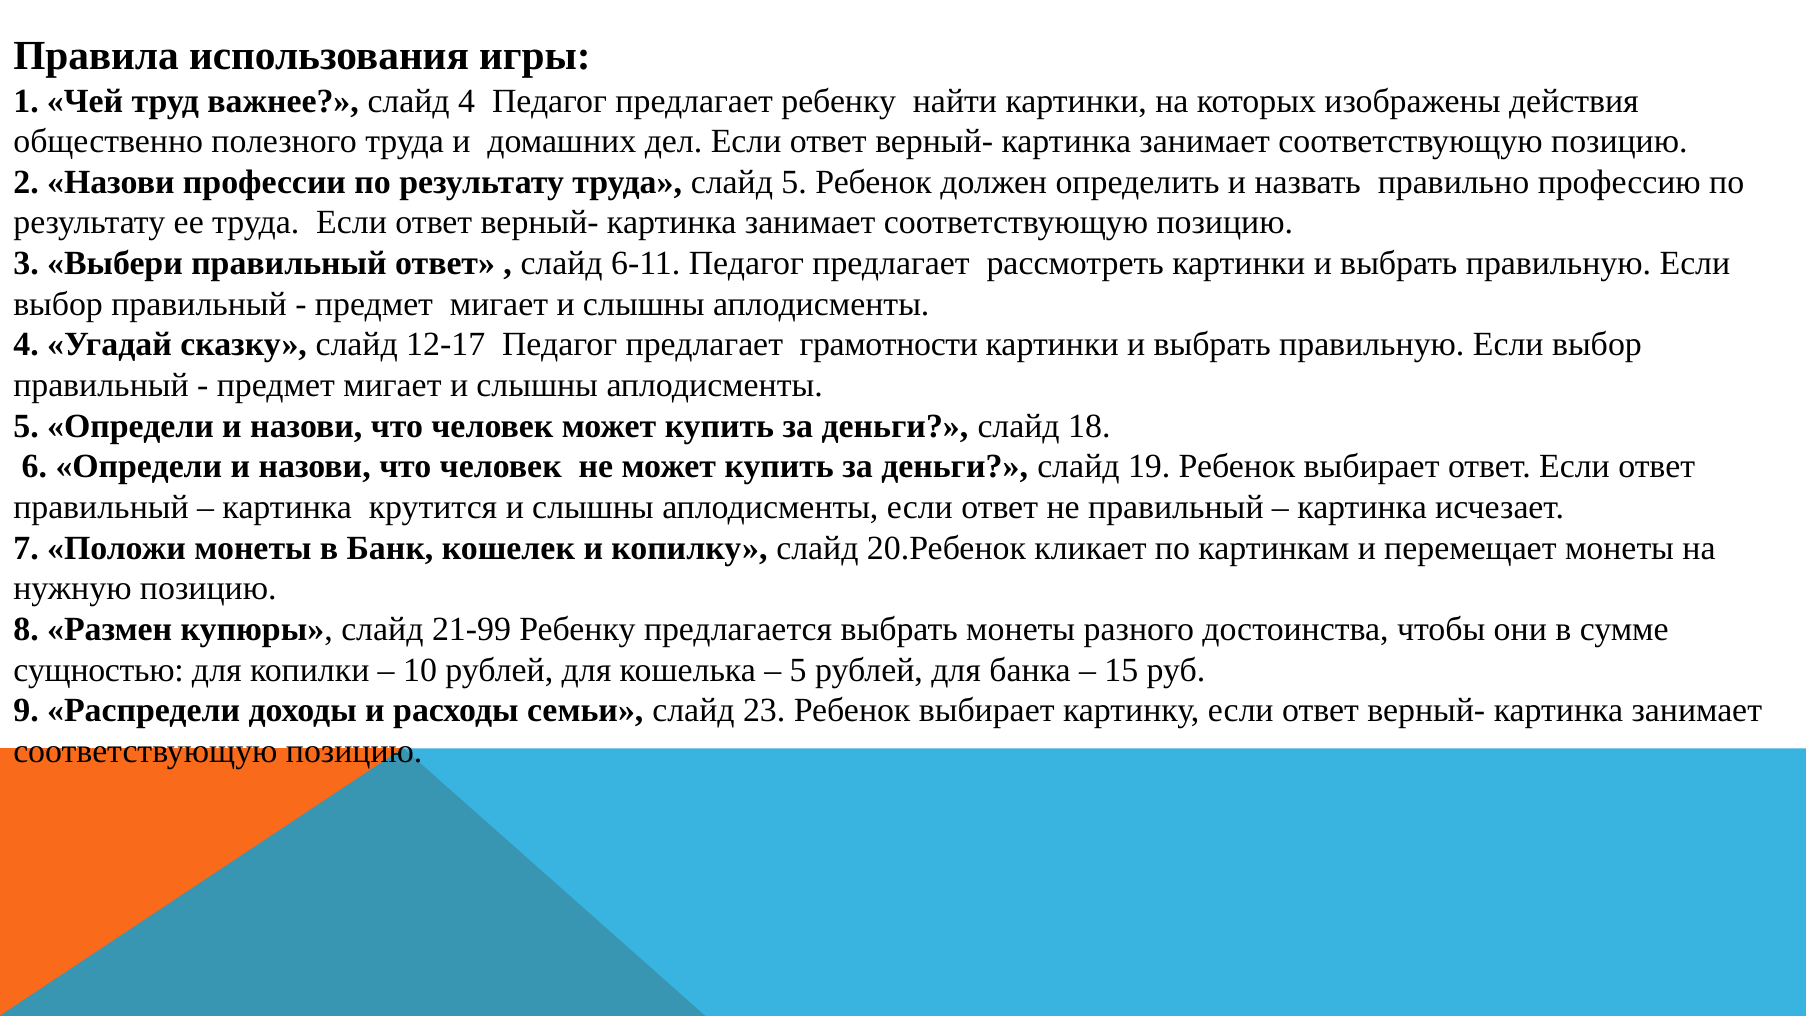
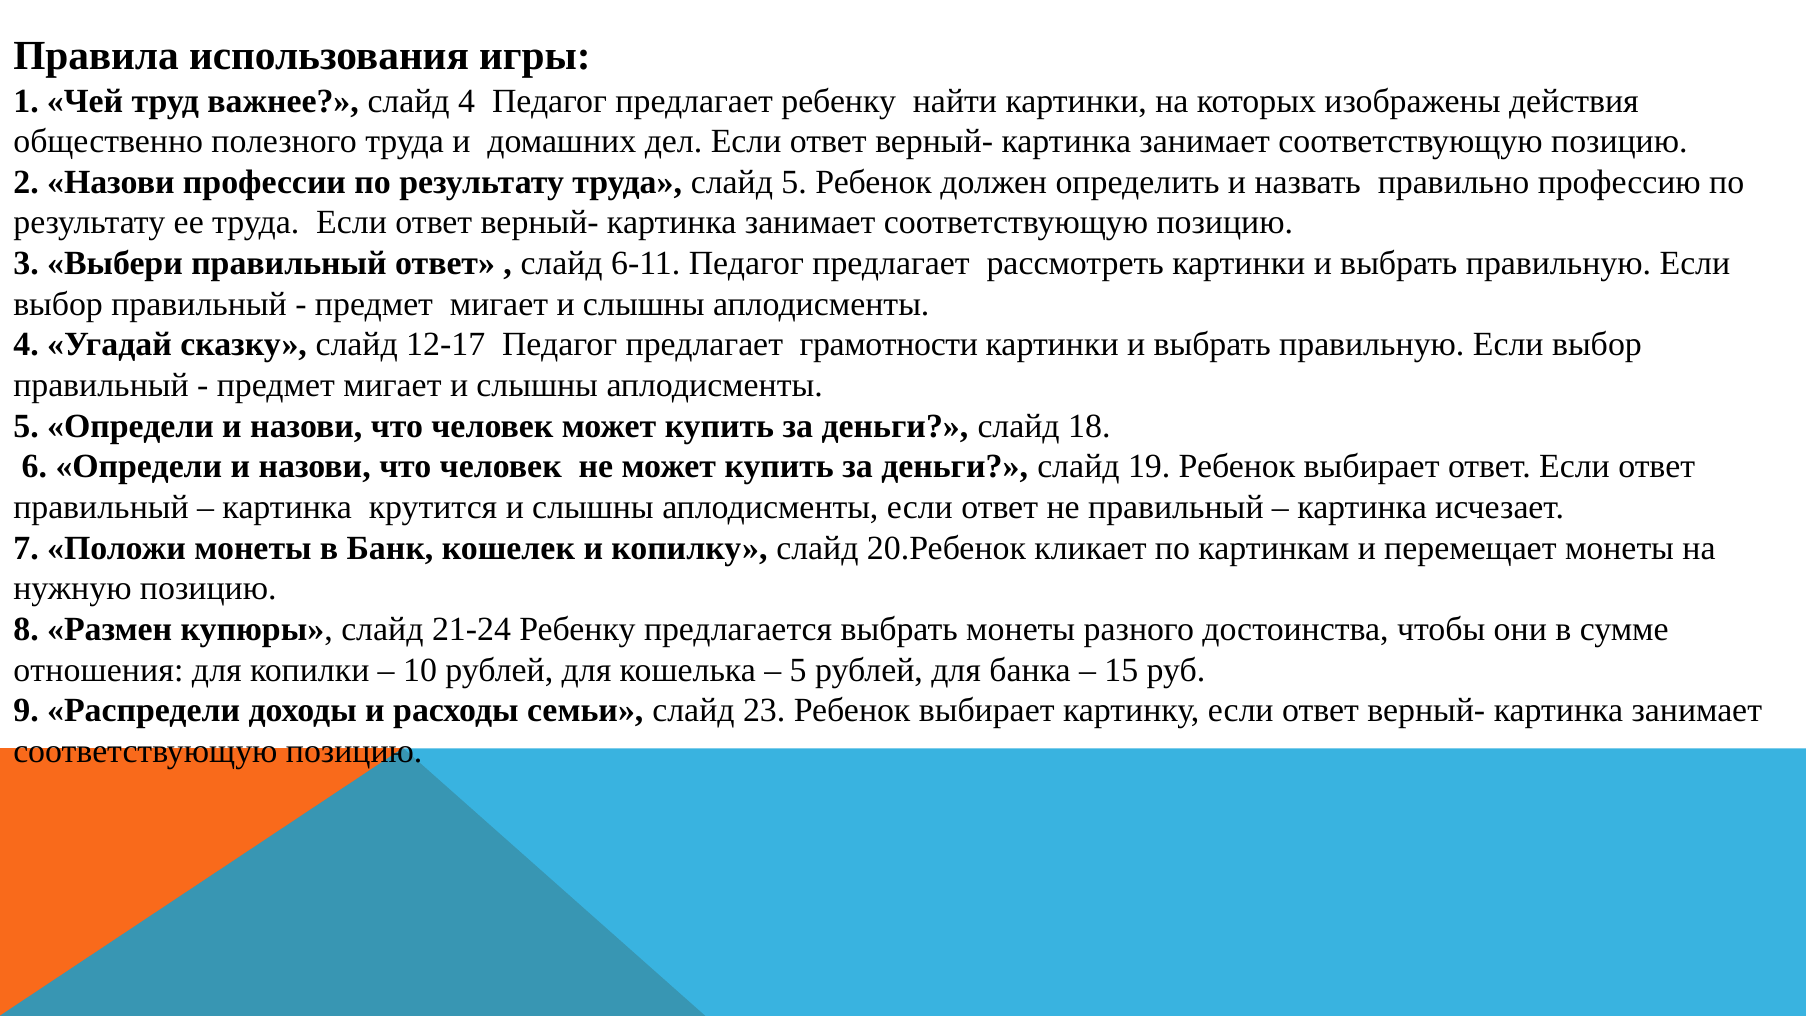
21-99: 21-99 -> 21-24
сущностью: сущностью -> отношения
